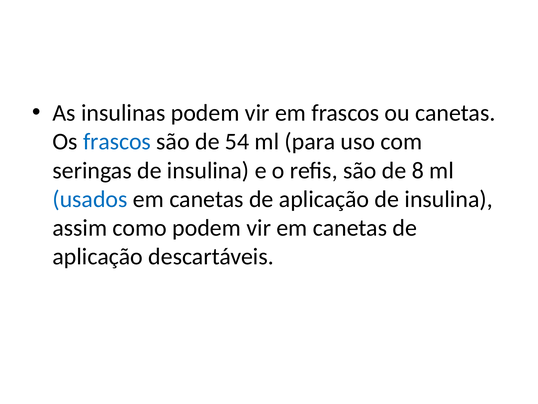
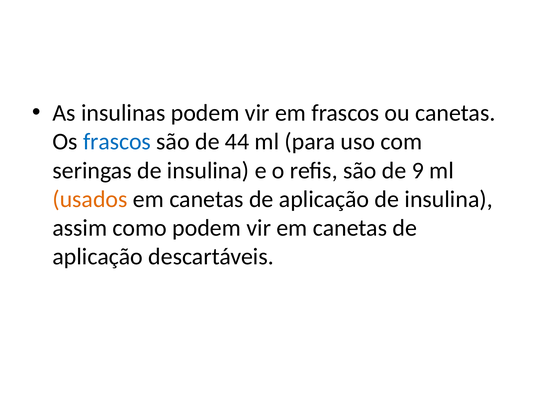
54: 54 -> 44
8: 8 -> 9
usados colour: blue -> orange
